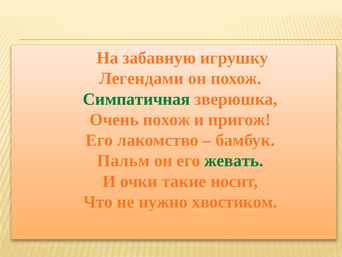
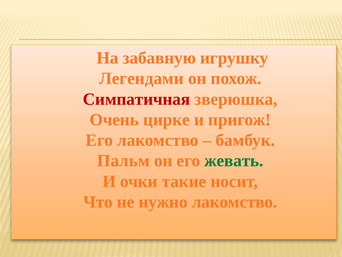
Симпатичная colour: green -> red
Очень похож: похож -> цирке
нужно хвостиком: хвостиком -> лакомство
